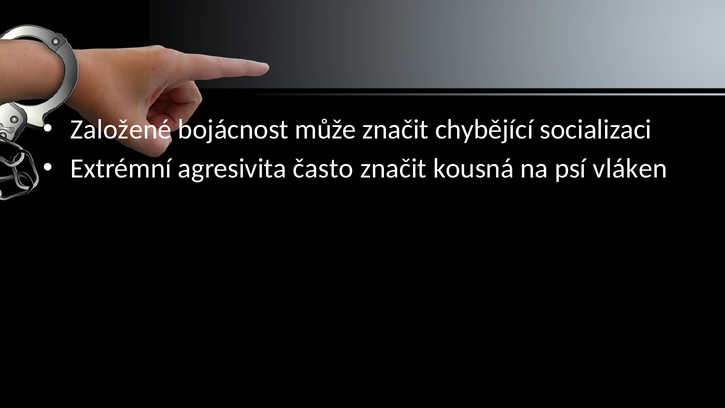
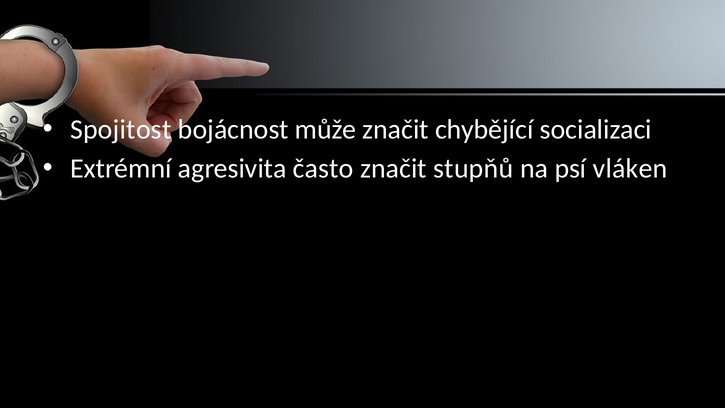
Založené: Založené -> Spojitost
kousná: kousná -> stupňů
